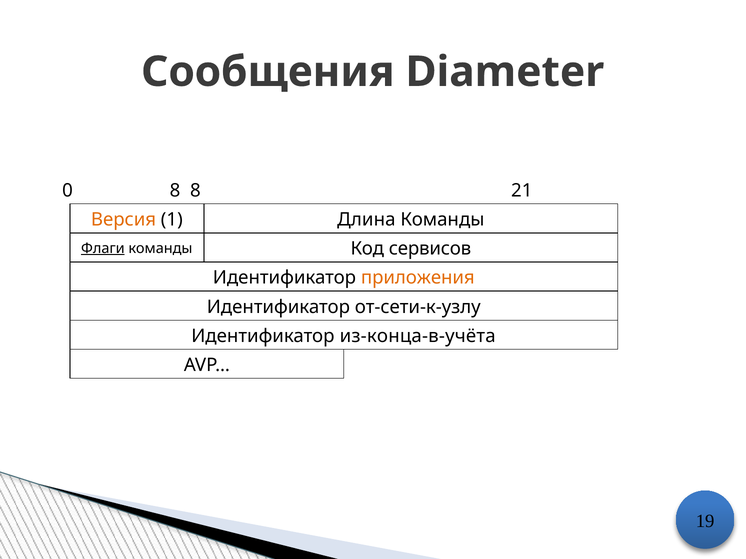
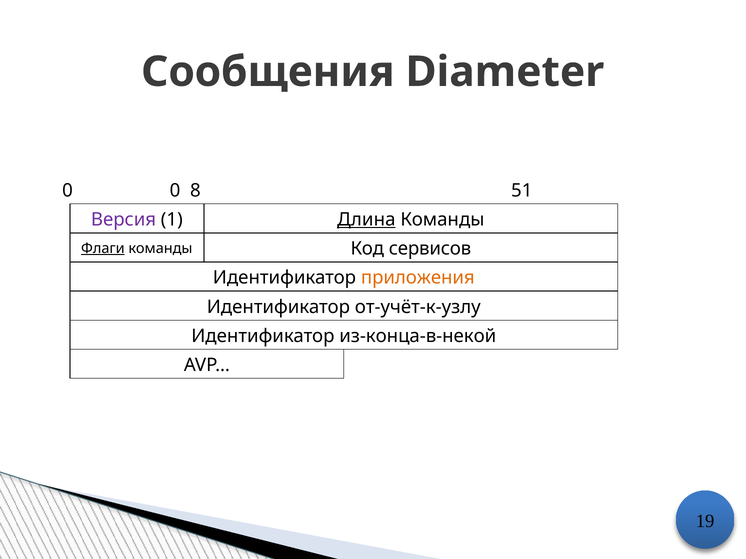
0 8: 8 -> 0
21: 21 -> 51
Версия colour: orange -> purple
Длина underline: none -> present
от-сети-к-узлу: от-сети-к-узлу -> от-учёт-к-узлу
из-конца-в-учёта: из-конца-в-учёта -> из-конца-в-некой
